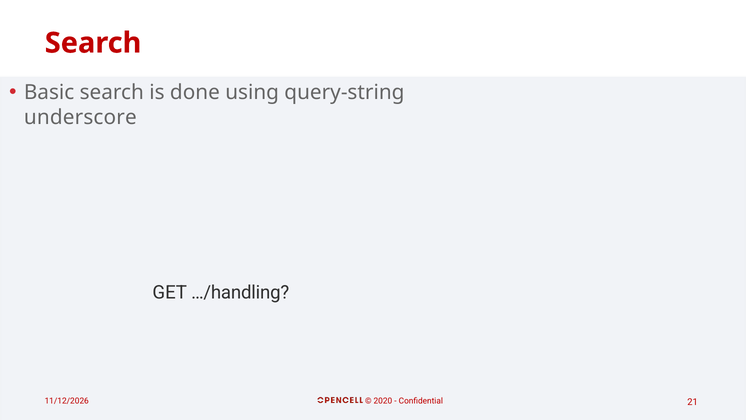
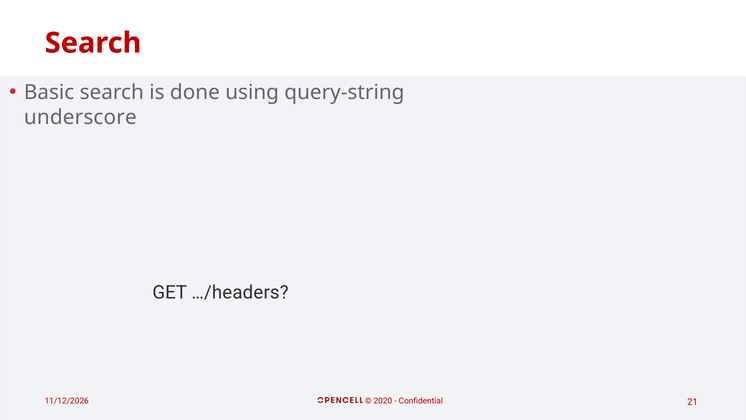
…/handling: …/handling -> …/headers
